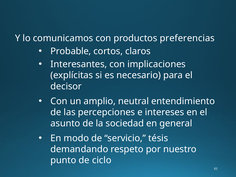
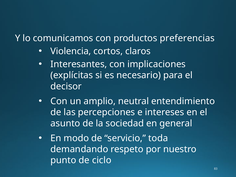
Probable: Probable -> Violencia
tésis: tésis -> toda
